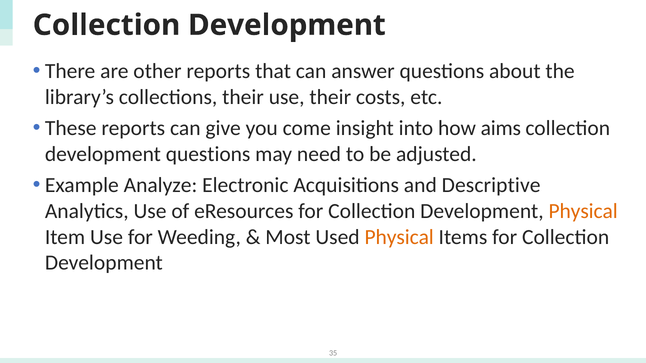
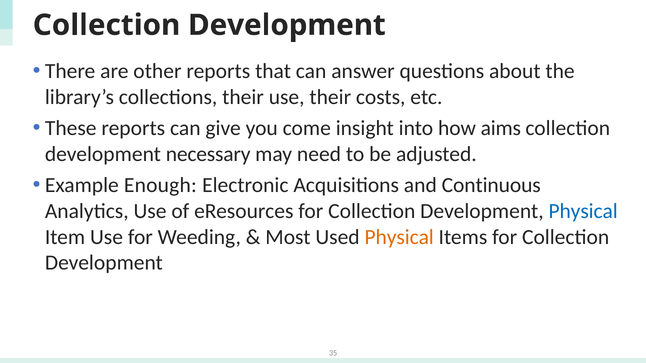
development questions: questions -> necessary
Analyze: Analyze -> Enough
Descriptive: Descriptive -> Continuous
Physical at (583, 211) colour: orange -> blue
